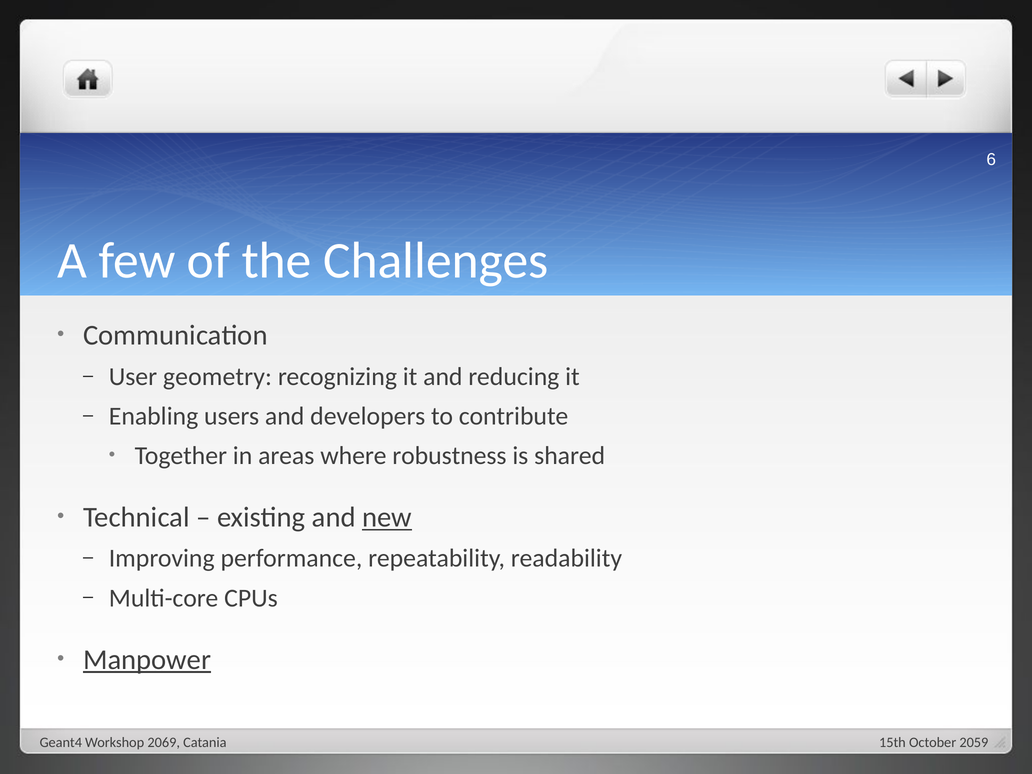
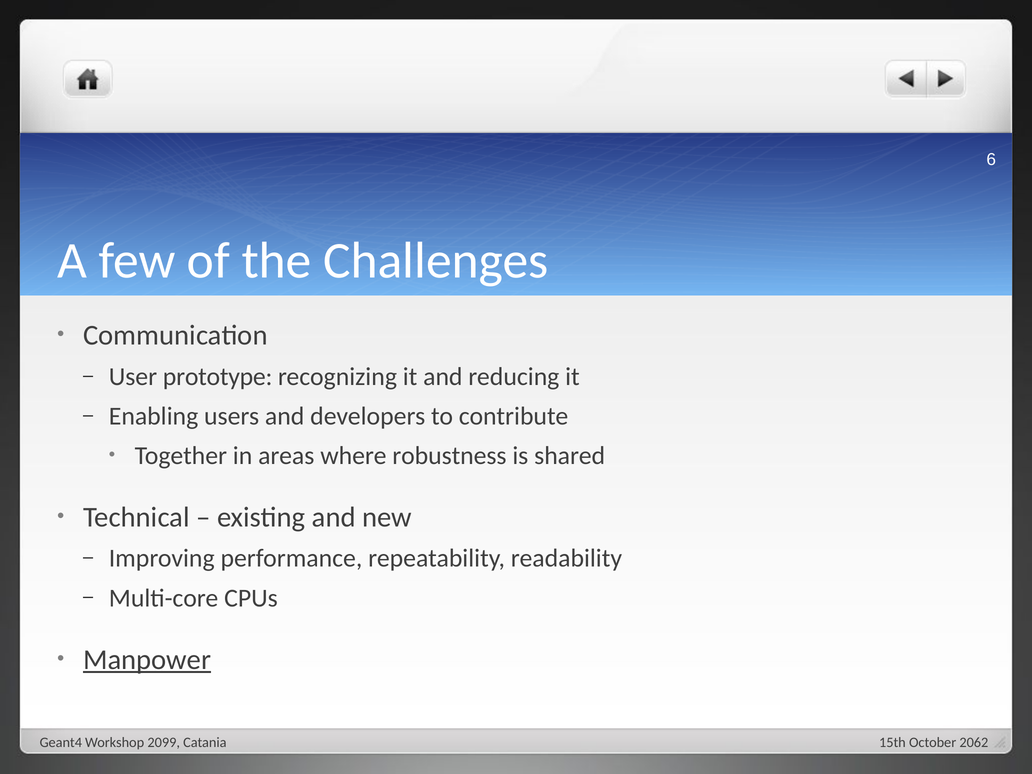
geometry: geometry -> prototype
new underline: present -> none
2069: 2069 -> 2099
2059: 2059 -> 2062
